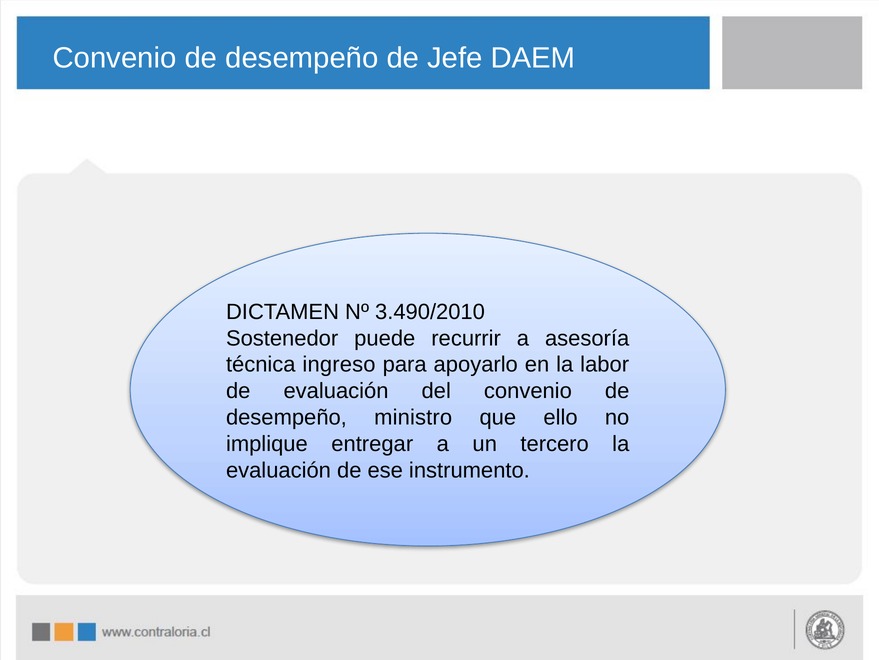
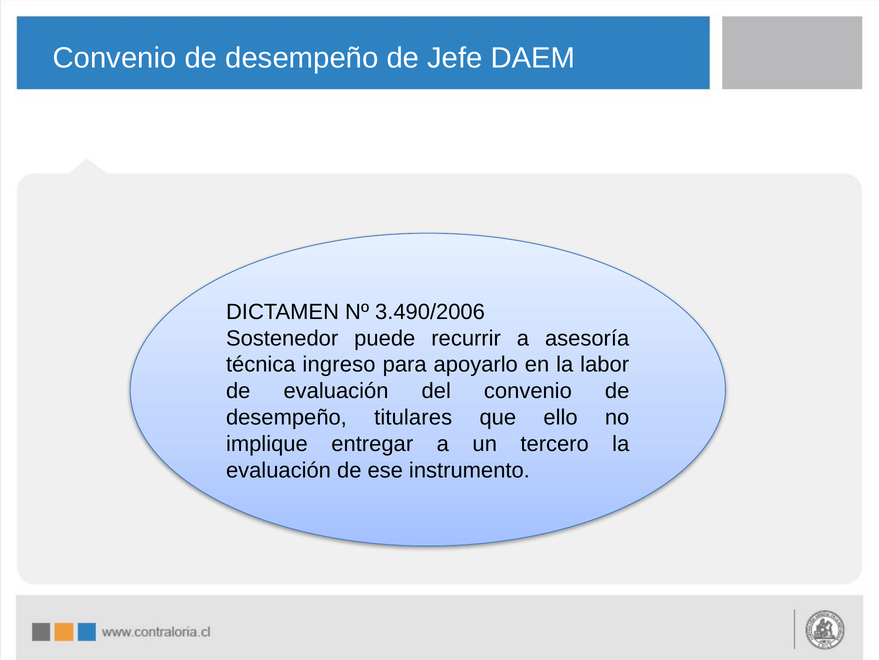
3.490/2010: 3.490/2010 -> 3.490/2006
ministro: ministro -> titulares
